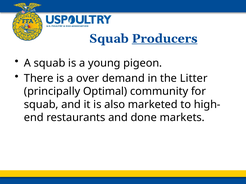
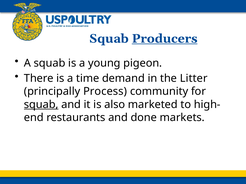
over: over -> time
Optimal: Optimal -> Process
squab at (41, 105) underline: none -> present
